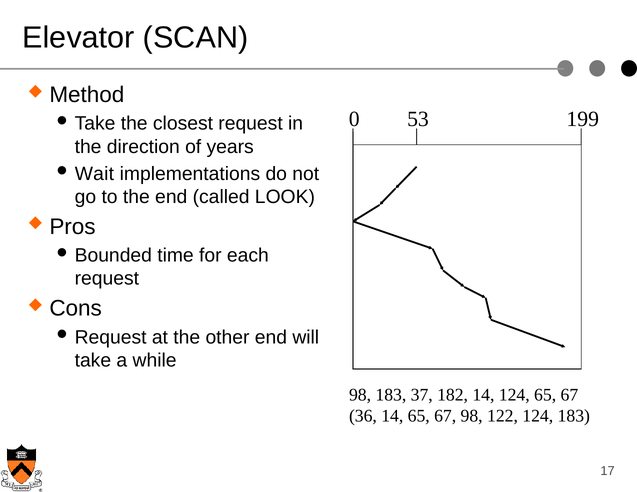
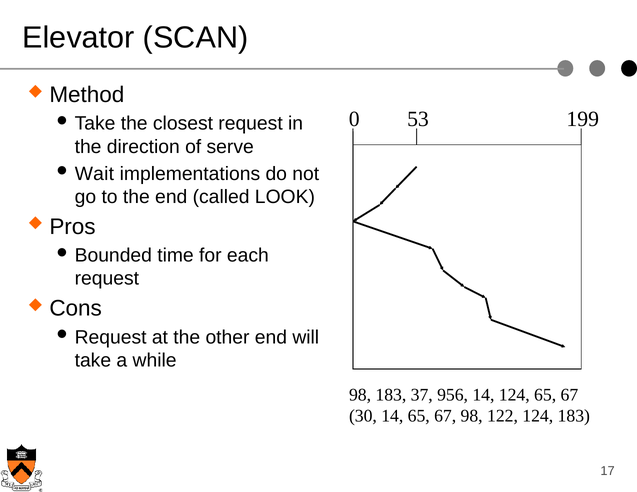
years: years -> serve
182: 182 -> 956
36: 36 -> 30
